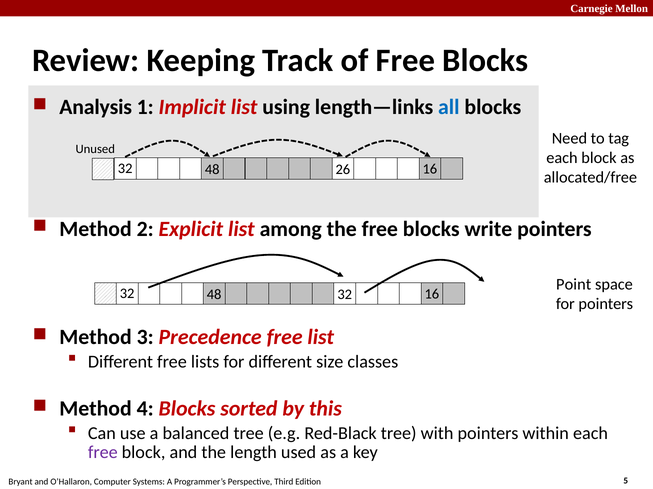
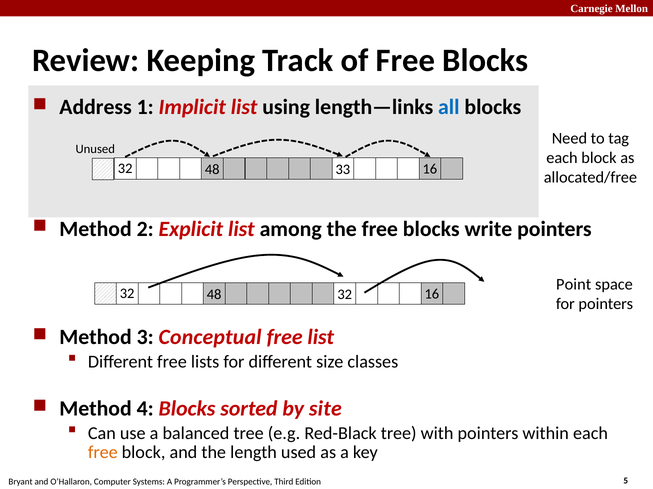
Analysis: Analysis -> Address
26: 26 -> 33
Precedence: Precedence -> Conceptual
this: this -> site
free at (103, 453) colour: purple -> orange
